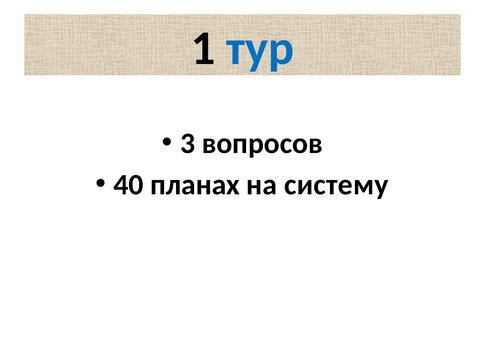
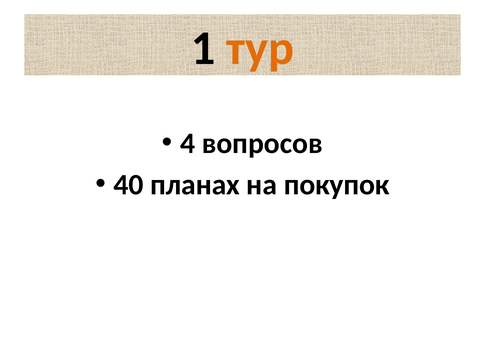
тур colour: blue -> orange
3: 3 -> 4
систему: систему -> покупок
